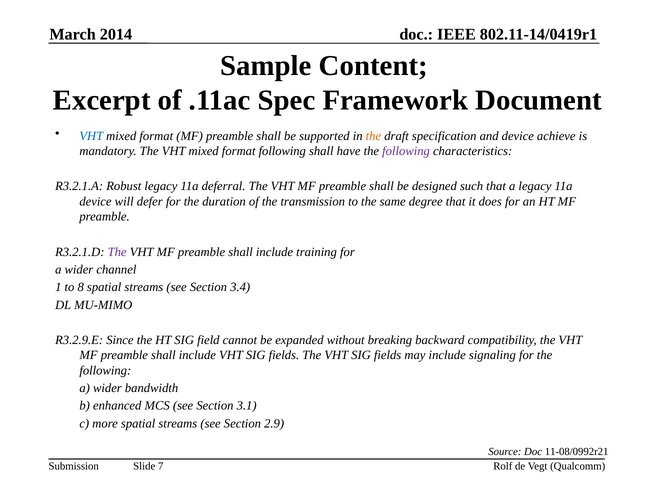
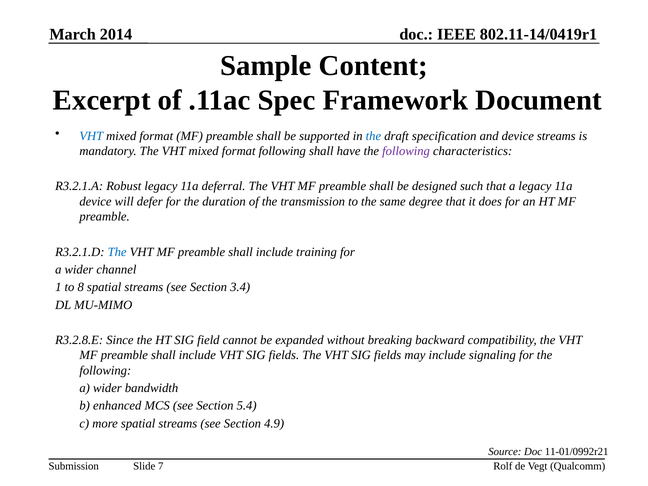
the at (373, 136) colour: orange -> blue
device achieve: achieve -> streams
The at (117, 252) colour: purple -> blue
R3.2.9.E: R3.2.9.E -> R3.2.8.E
3.1: 3.1 -> 5.4
2.9: 2.9 -> 4.9
11-08/0992r21: 11-08/0992r21 -> 11-01/0992r21
